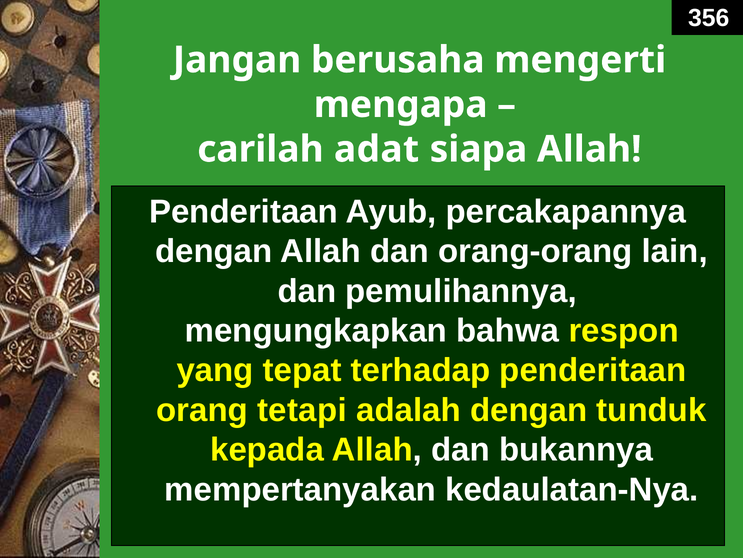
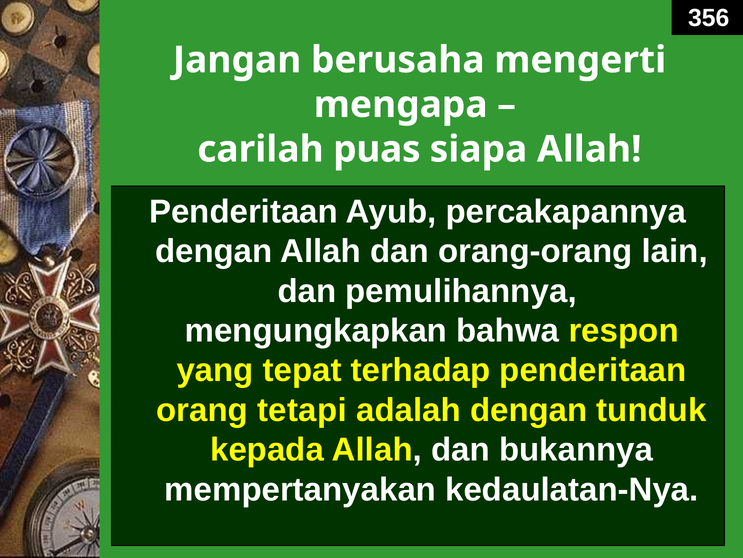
adat: adat -> puas
